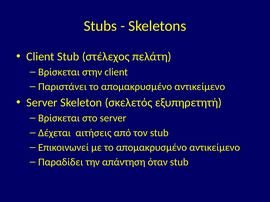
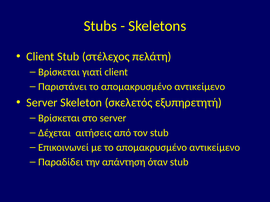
στην: στην -> γιατί
